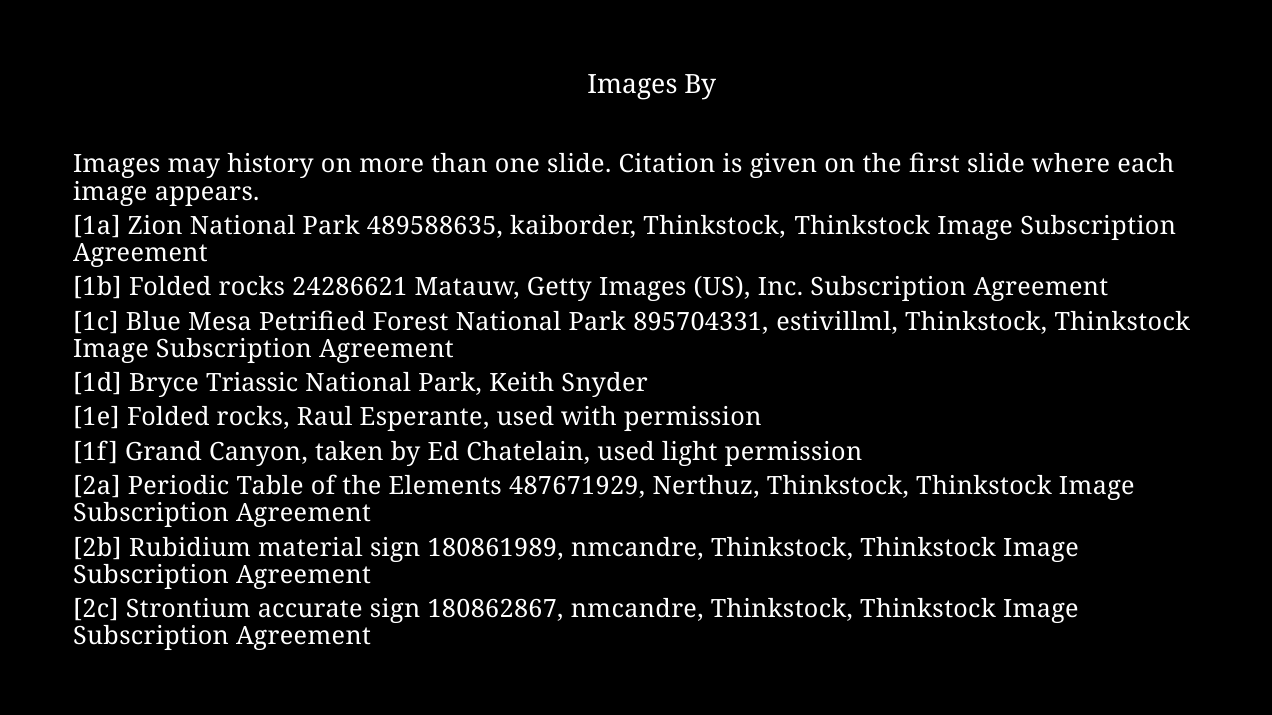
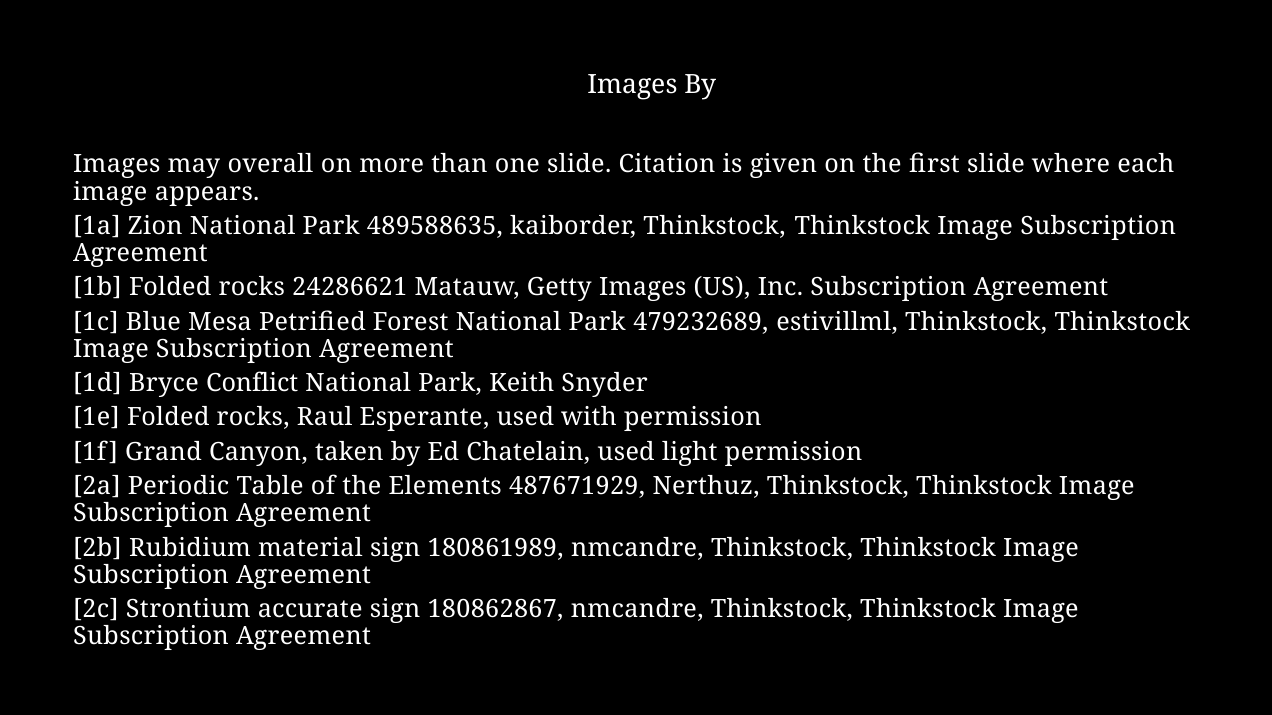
history: history -> overall
895704331: 895704331 -> 479232689
Triassic: Triassic -> Conflict
